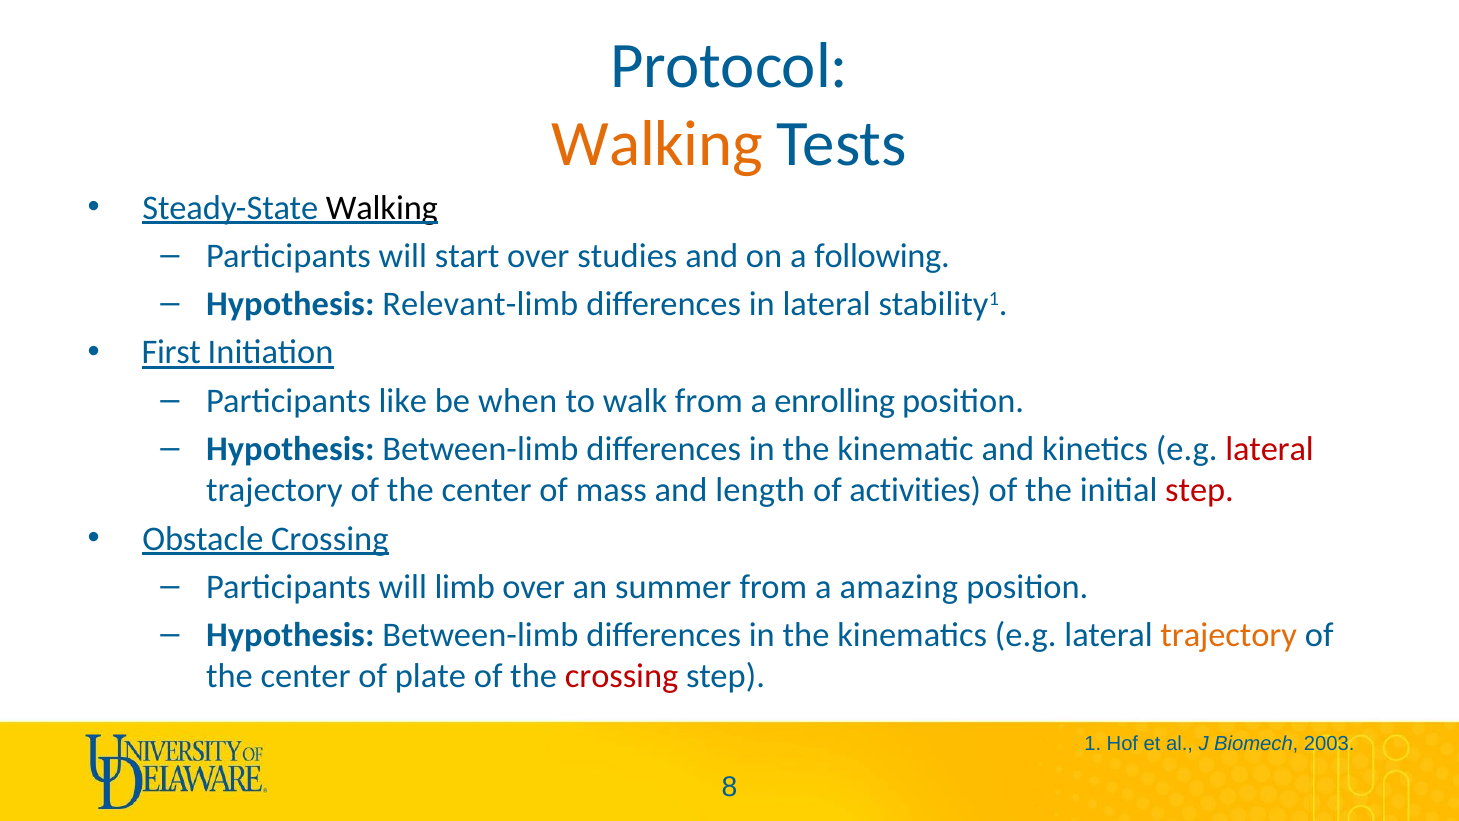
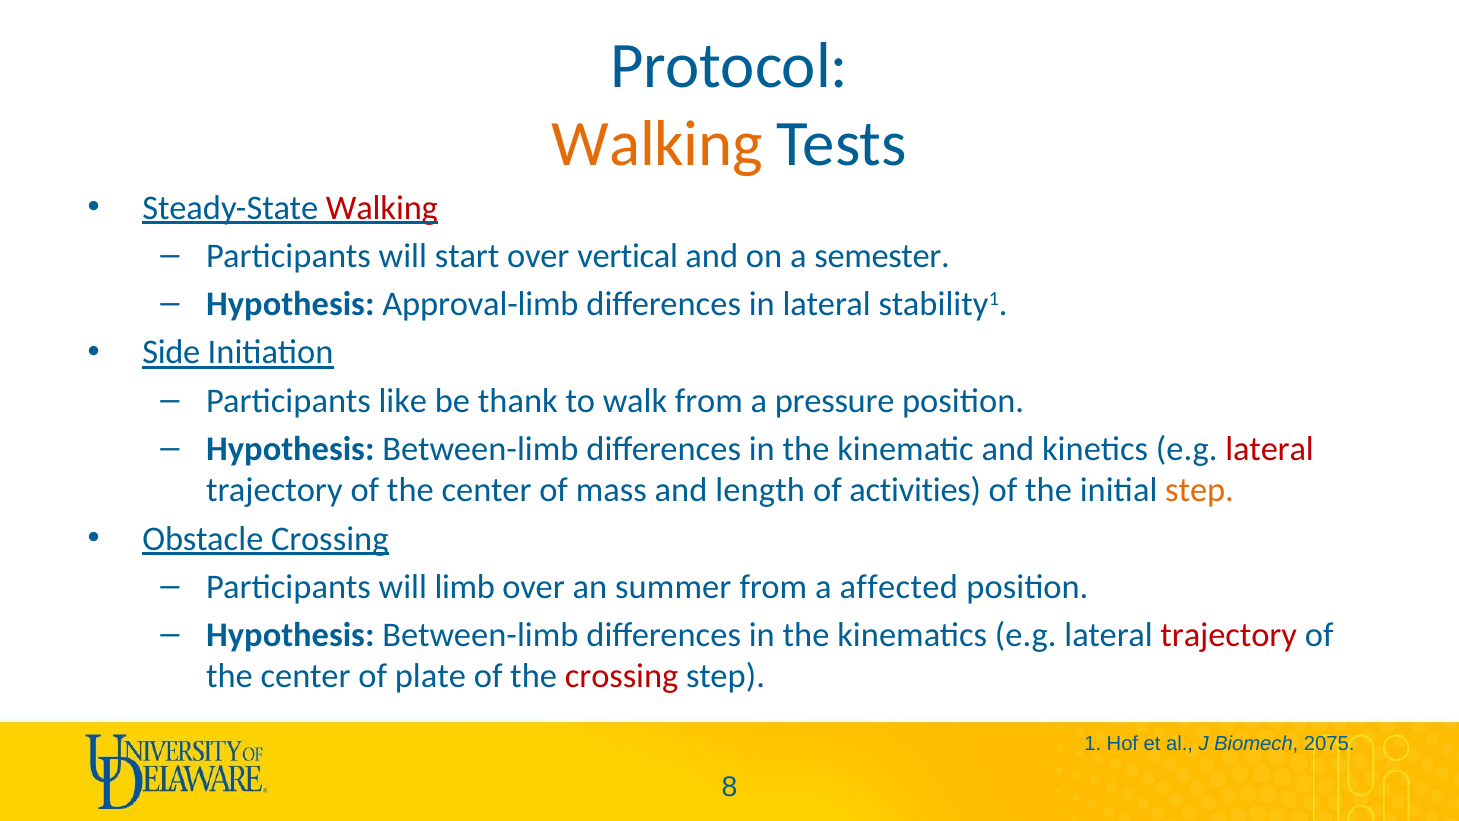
Walking at (382, 208) colour: black -> red
studies: studies -> vertical
following: following -> semester
Relevant-limb: Relevant-limb -> Approval-limb
First: First -> Side
when: when -> thank
enrolling: enrolling -> pressure
step at (1199, 490) colour: red -> orange
amazing: amazing -> affected
trajectory at (1229, 635) colour: orange -> red
2003: 2003 -> 2075
